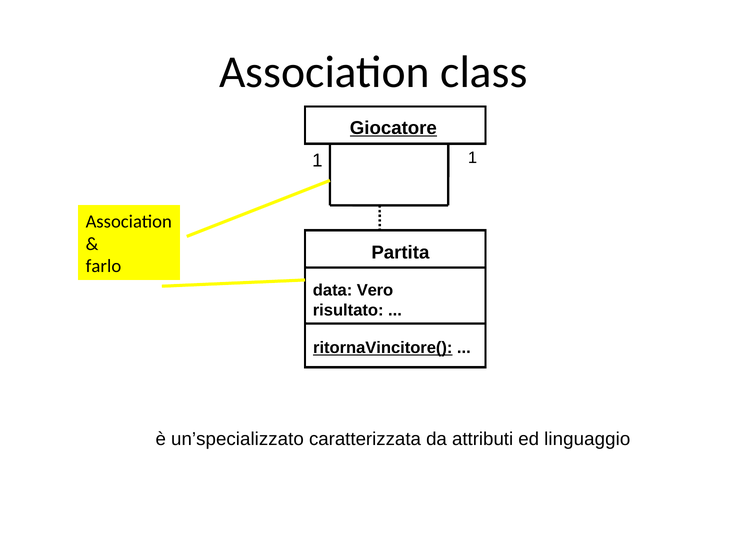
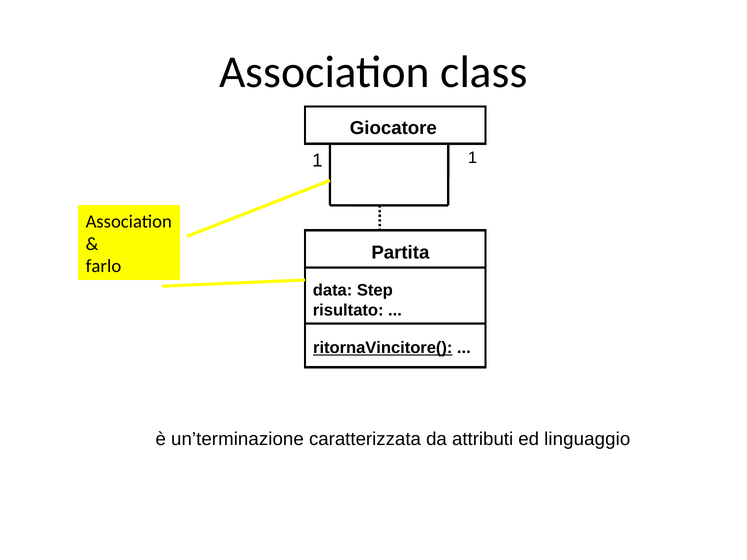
Giocatore underline: present -> none
Vero: Vero -> Step
un’specializzato: un’specializzato -> un’terminazione
